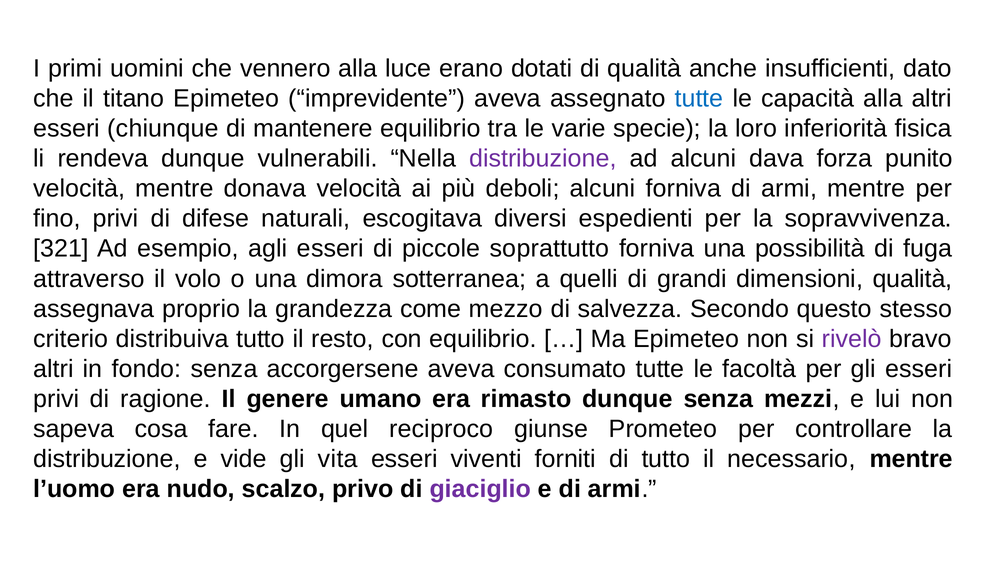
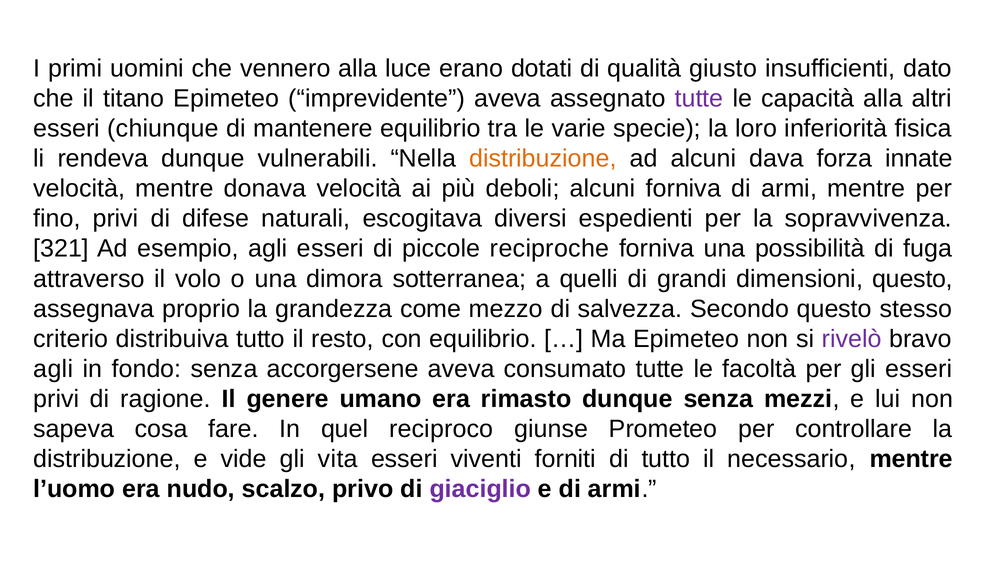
anche: anche -> giusto
tutte at (699, 99) colour: blue -> purple
distribuzione at (543, 159) colour: purple -> orange
punito: punito -> innate
soprattutto: soprattutto -> reciproche
dimensioni qualità: qualità -> questo
altri at (53, 369): altri -> agli
